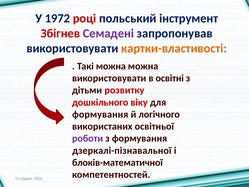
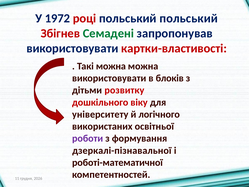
польський інструмент: інструмент -> польський
Семадені colour: purple -> green
картки-властивості colour: orange -> red
освітні: освітні -> блоків
формування at (100, 114): формування -> університету
блоків-математичної: блоків-математичної -> роботі-математичної
